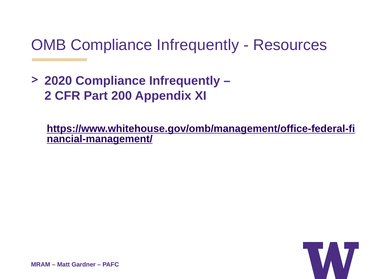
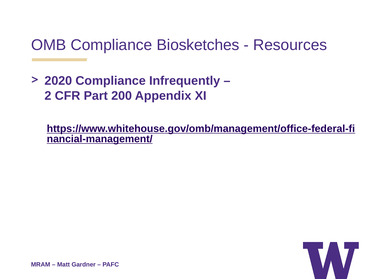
OMB Compliance Infrequently: Infrequently -> Biosketches
